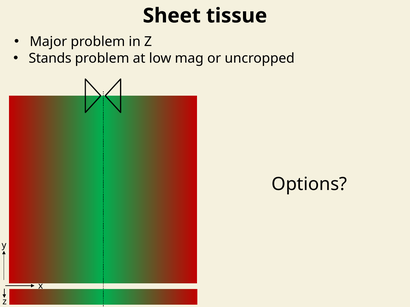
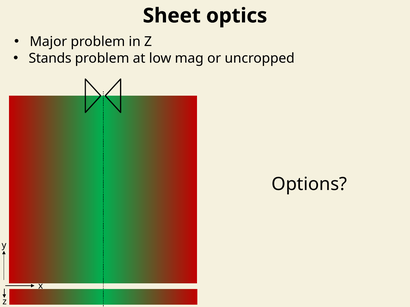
tissue: tissue -> optics
